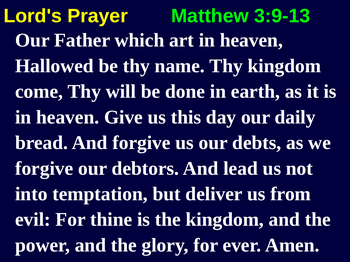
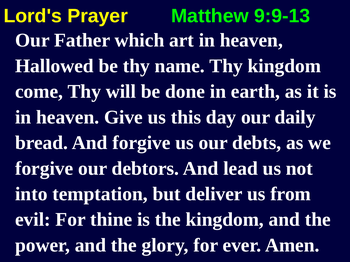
3:9-13: 3:9-13 -> 9:9-13
